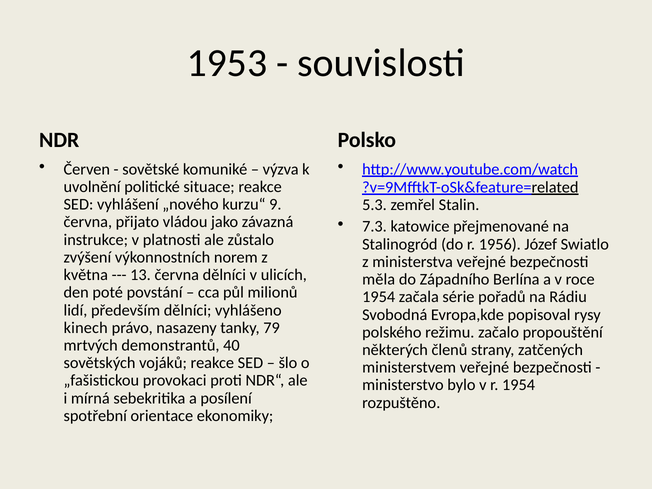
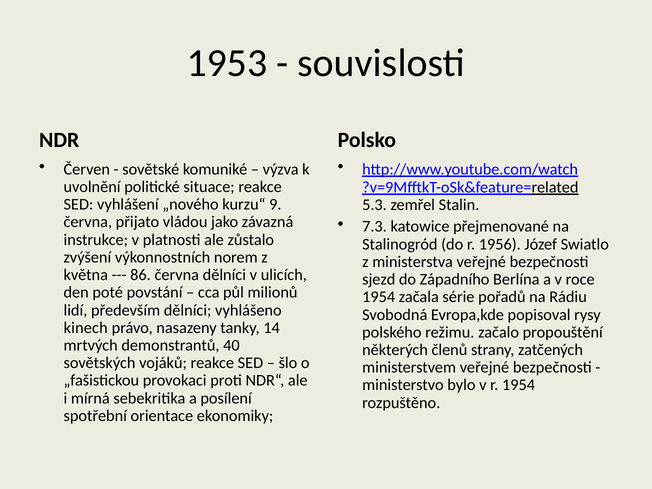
13: 13 -> 86
měla: měla -> sjezd
79: 79 -> 14
